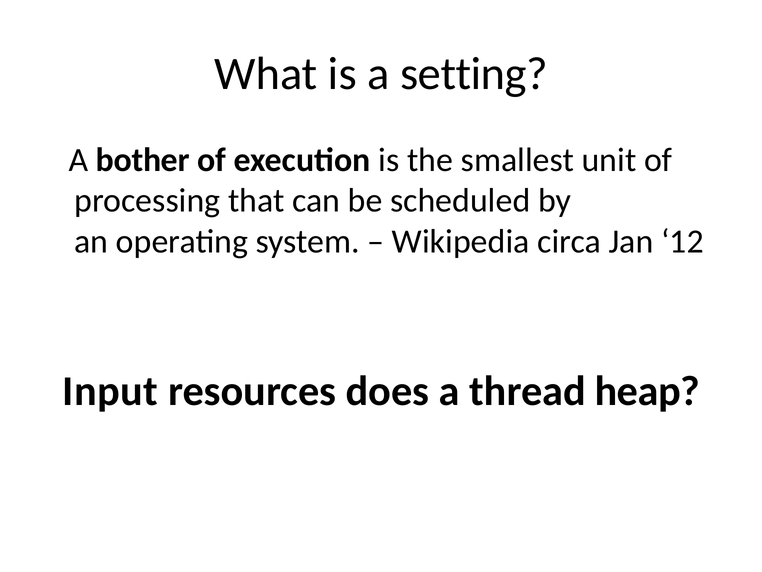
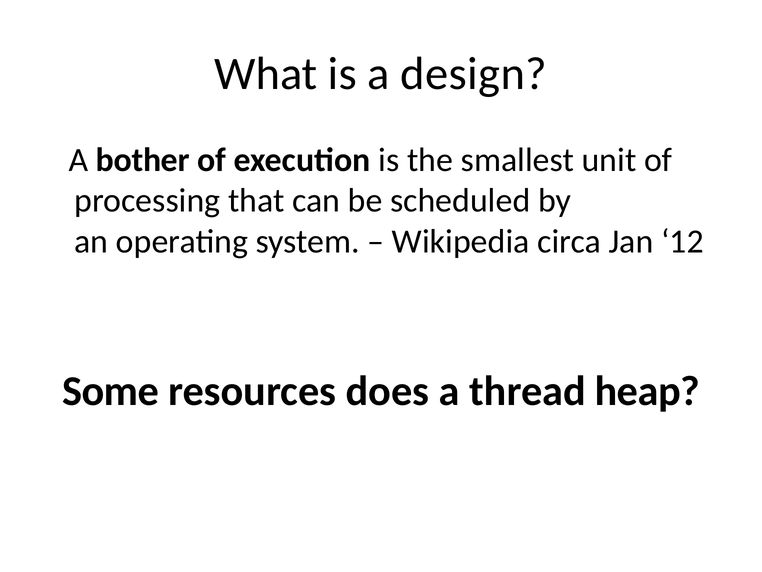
setting: setting -> design
Input: Input -> Some
